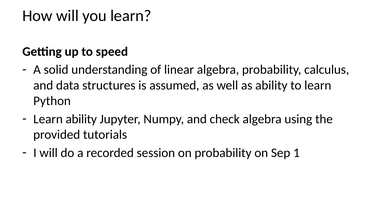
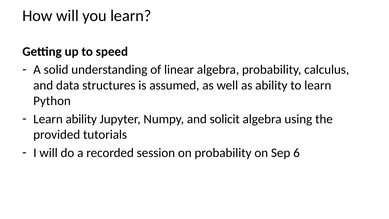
check: check -> solicit
1: 1 -> 6
